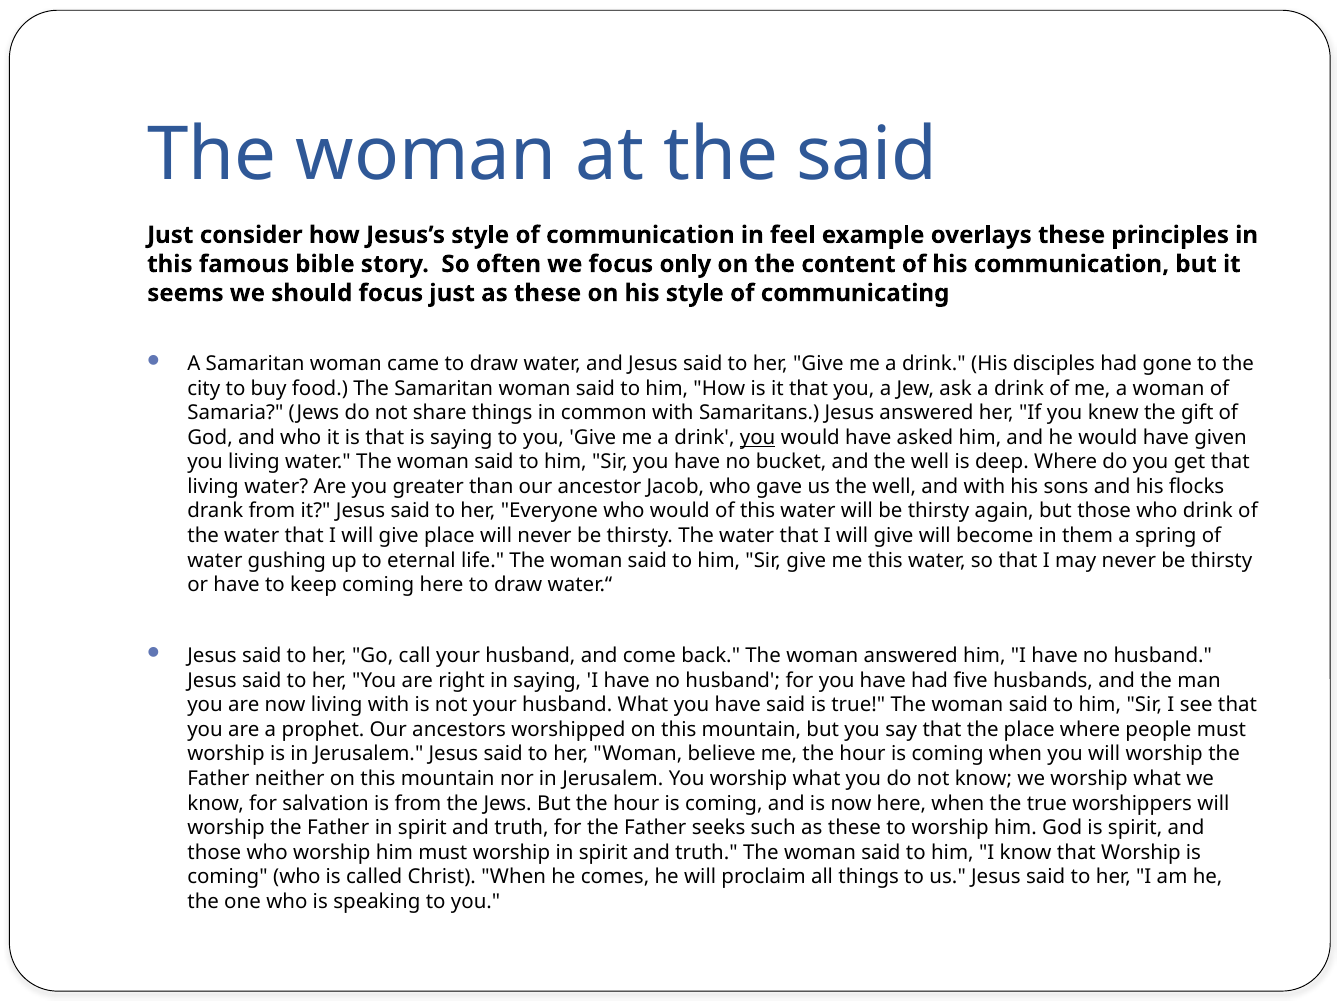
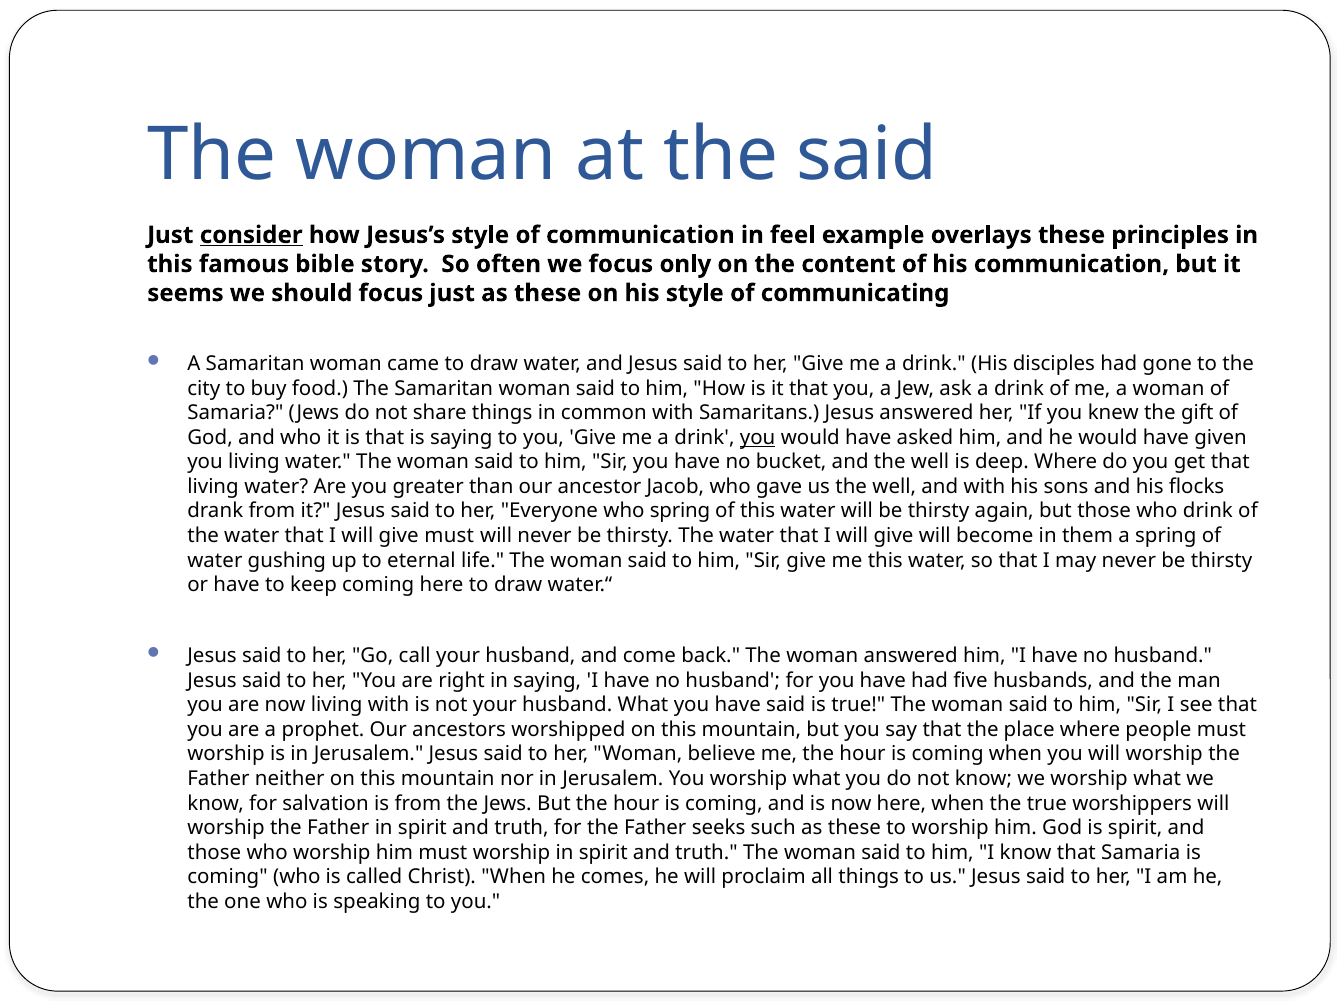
consider underline: none -> present
who would: would -> spring
give place: place -> must
that Worship: Worship -> Samaria
